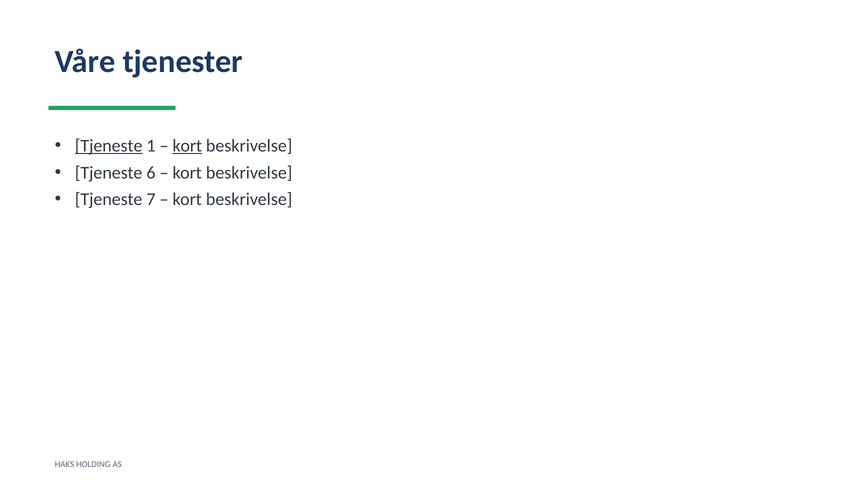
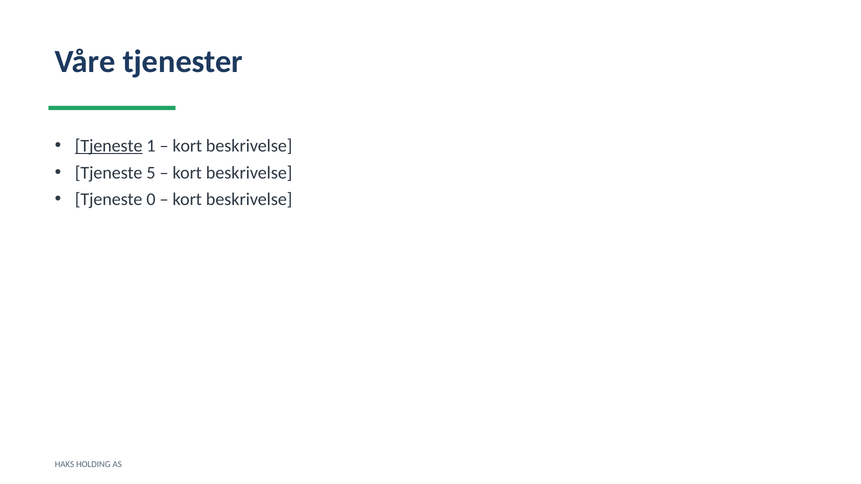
kort at (187, 146) underline: present -> none
6: 6 -> 5
7: 7 -> 0
